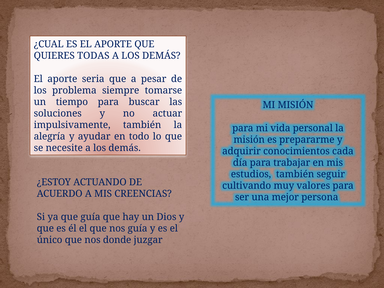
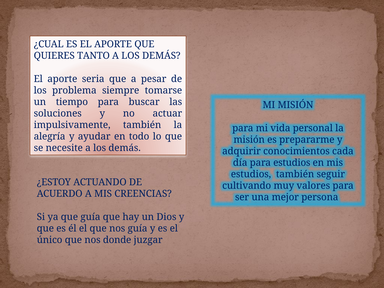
TODAS: TODAS -> TANTO
para trabajar: trabajar -> estudios
